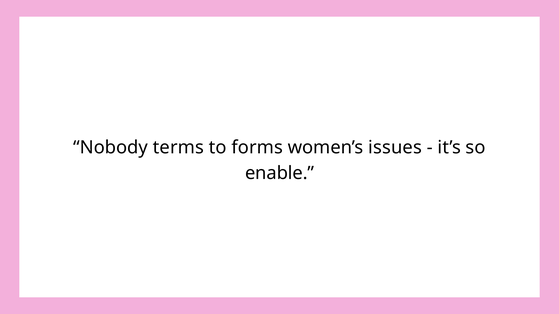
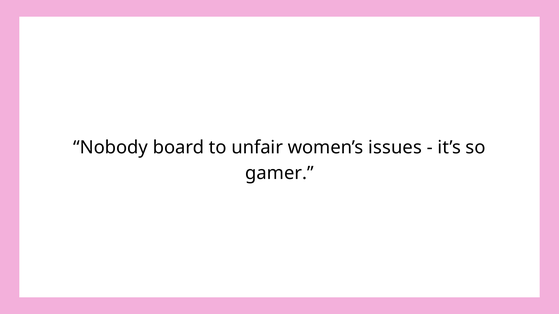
terms: terms -> board
forms: forms -> unfair
enable: enable -> gamer
